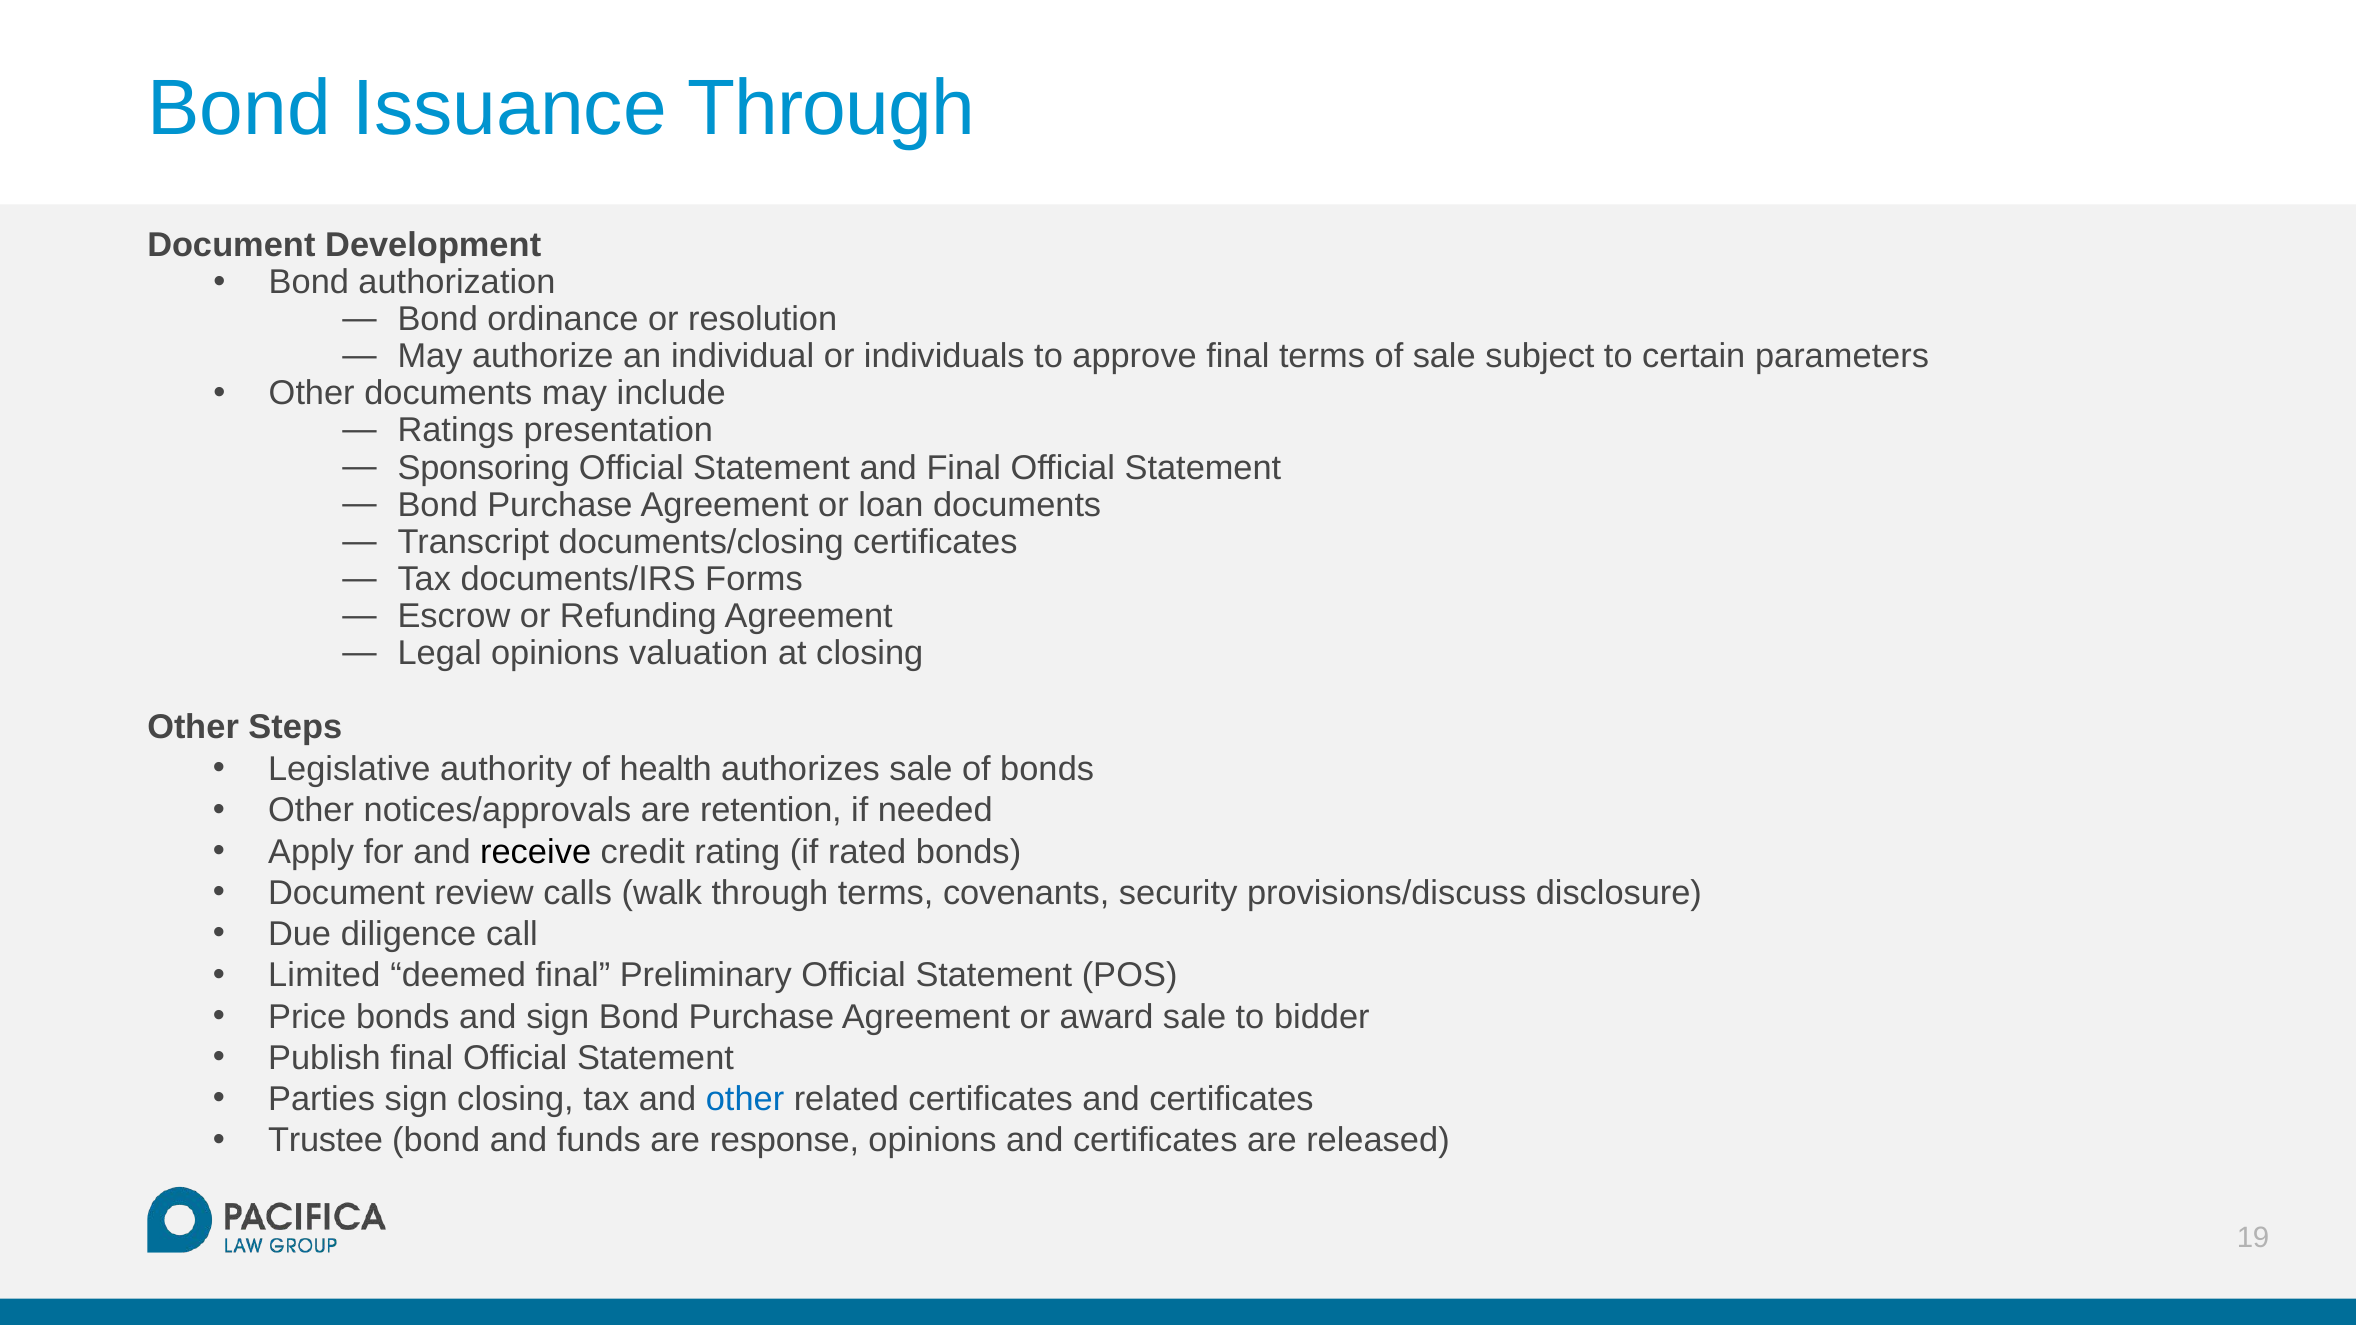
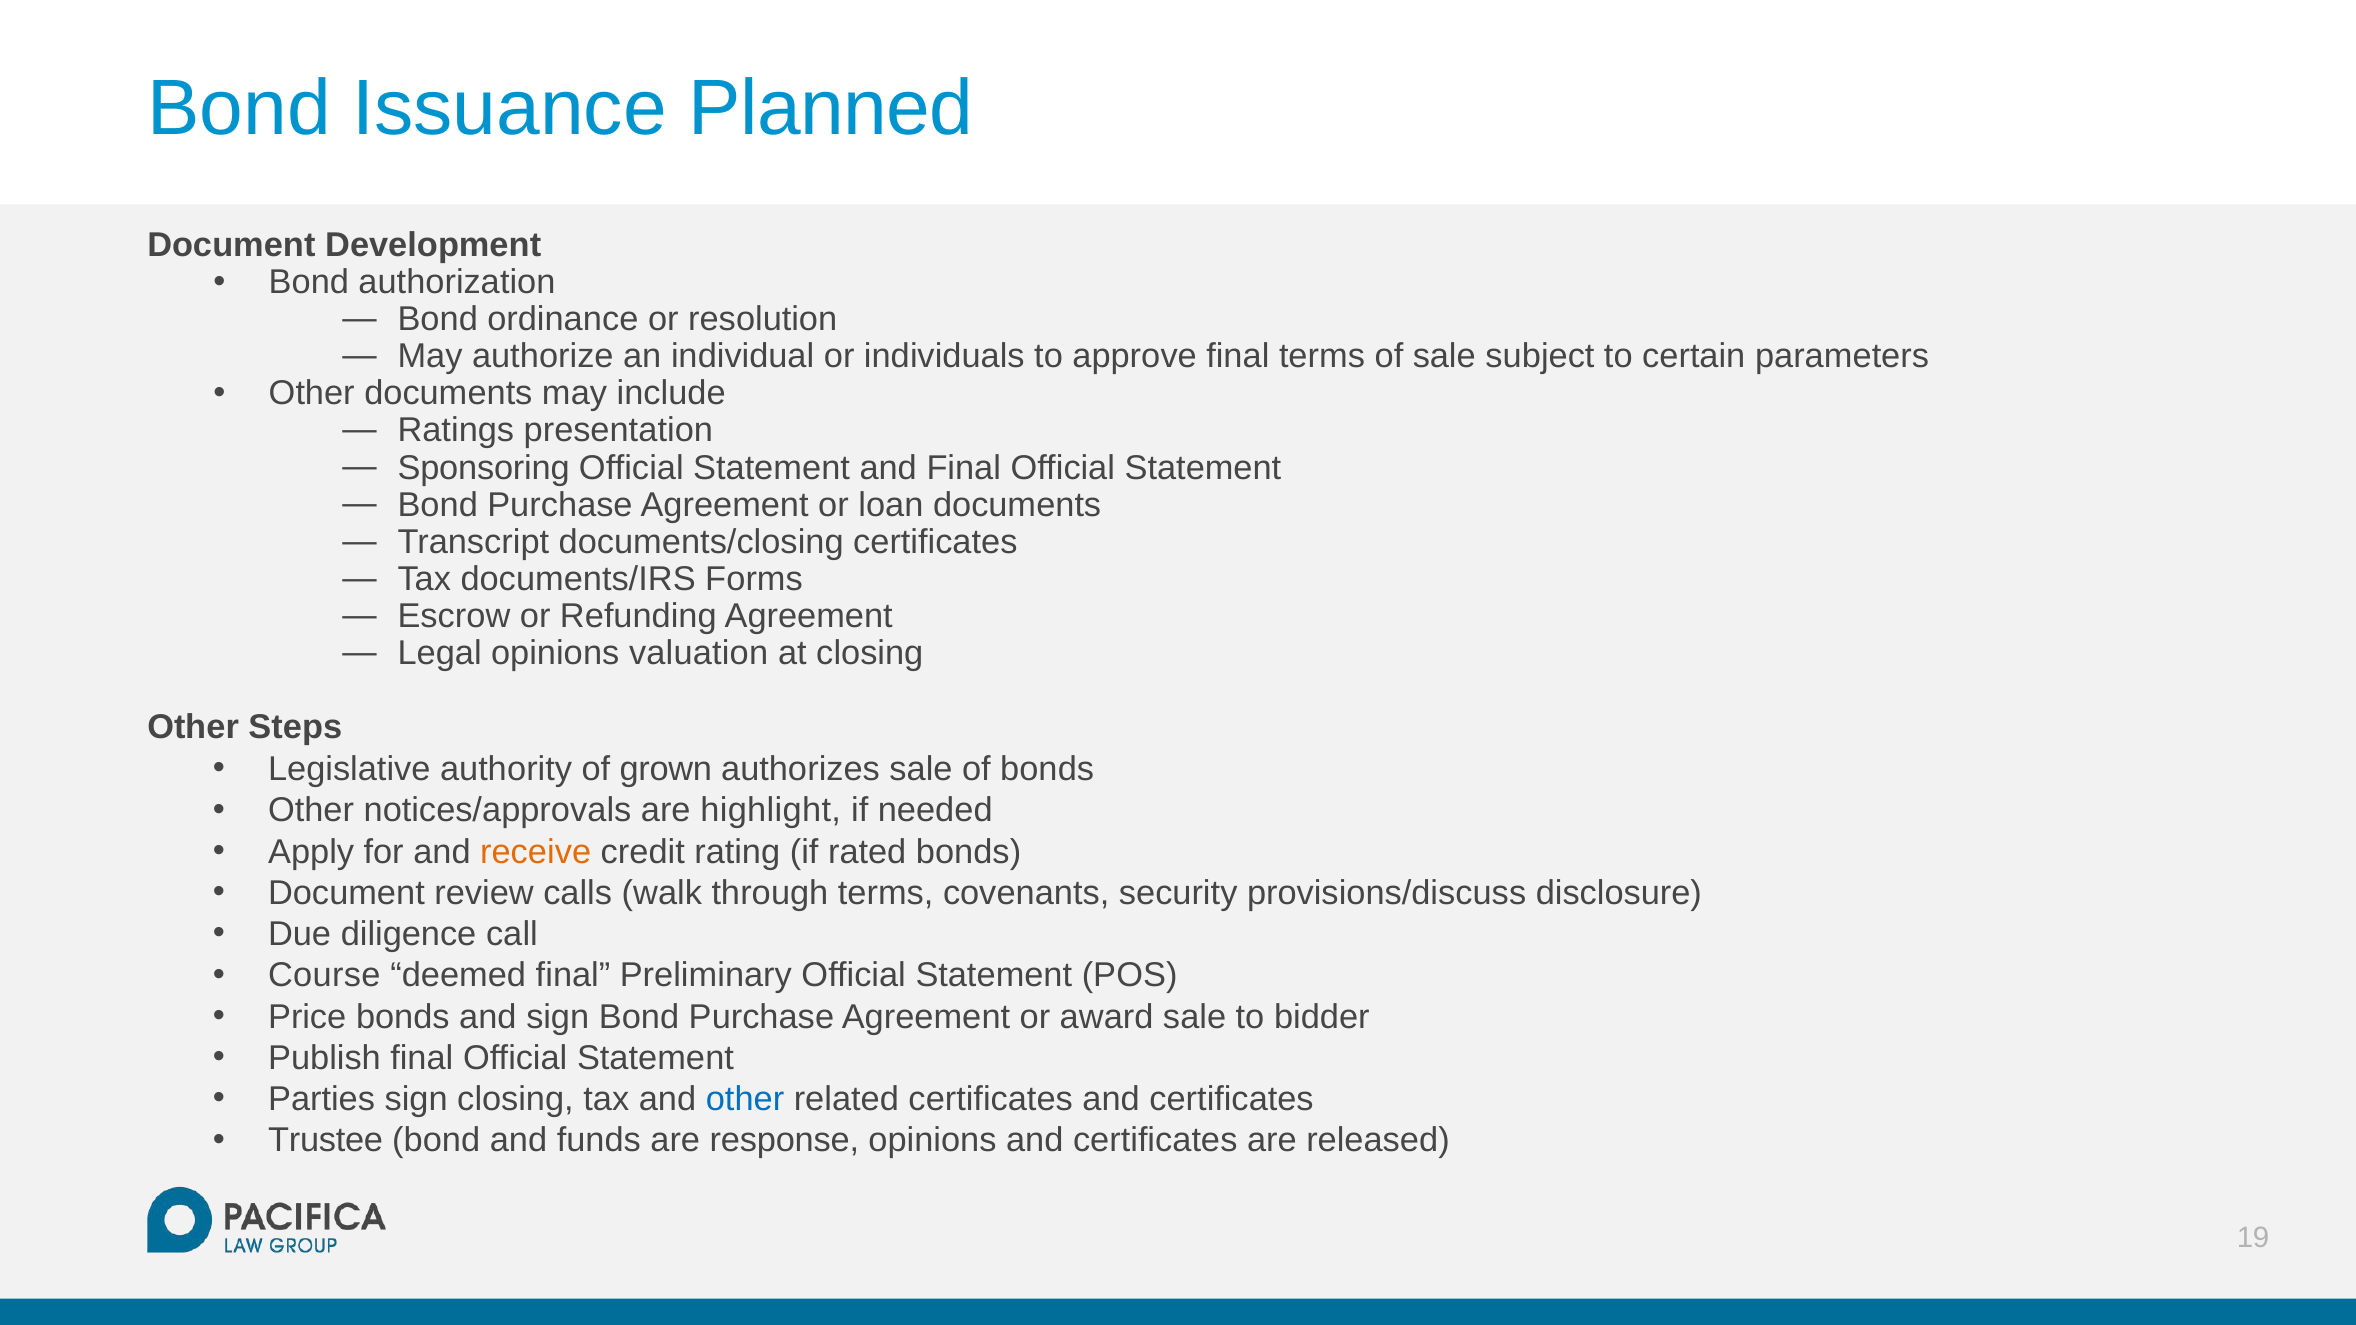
Issuance Through: Through -> Planned
health: health -> grown
retention: retention -> highlight
receive colour: black -> orange
Limited: Limited -> Course
